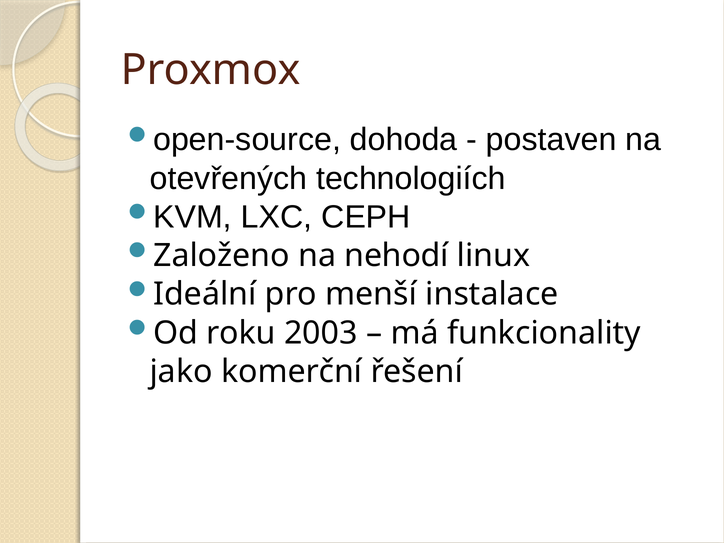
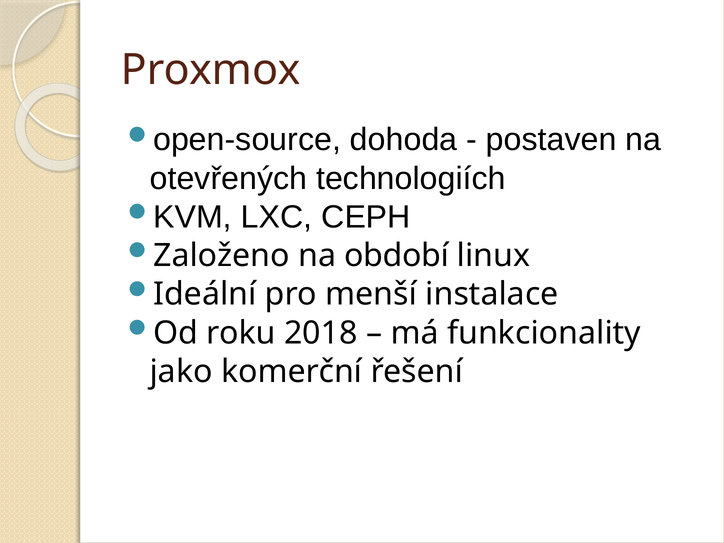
nehodí: nehodí -> období
2003: 2003 -> 2018
